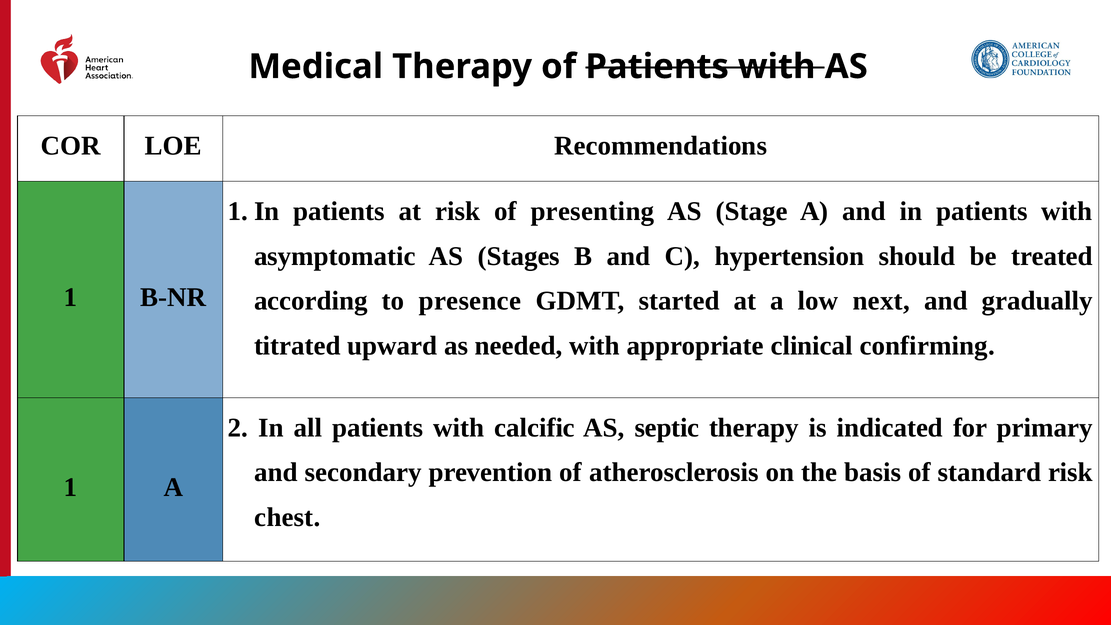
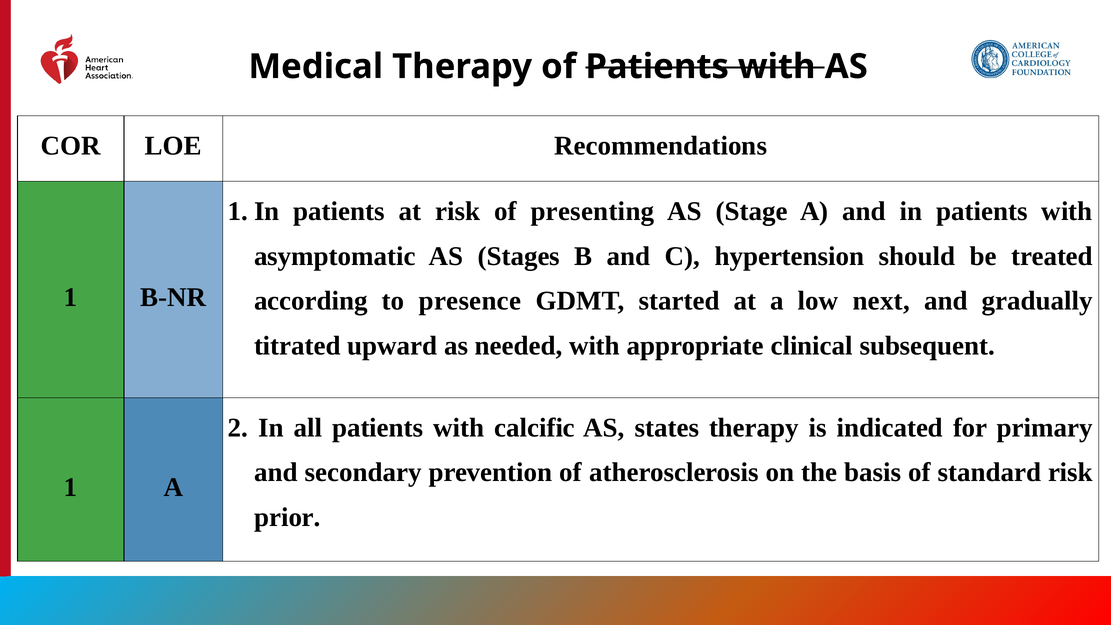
confirming: confirming -> subsequent
septic: septic -> states
chest: chest -> prior
